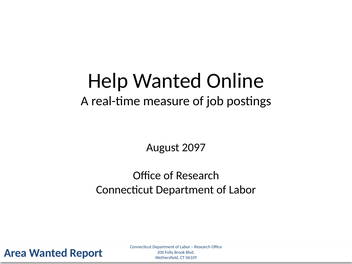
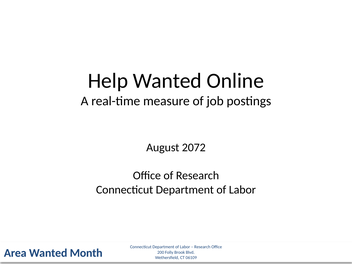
2097: 2097 -> 2072
Report: Report -> Month
